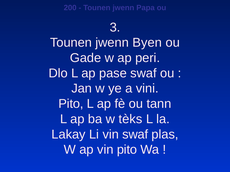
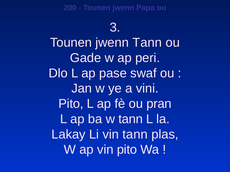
jwenn Byen: Byen -> Tann
tann: tann -> pran
w tèks: tèks -> tann
vin swaf: swaf -> tann
